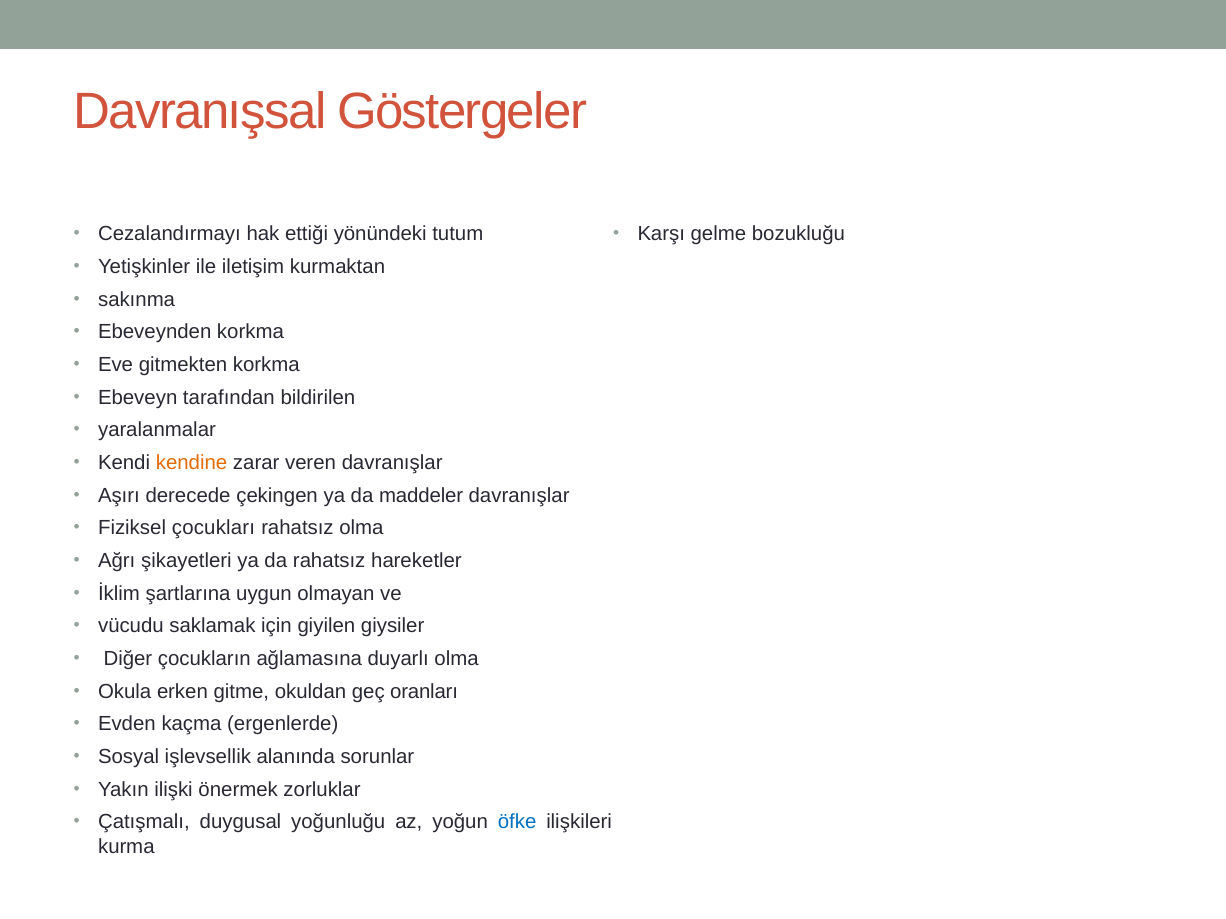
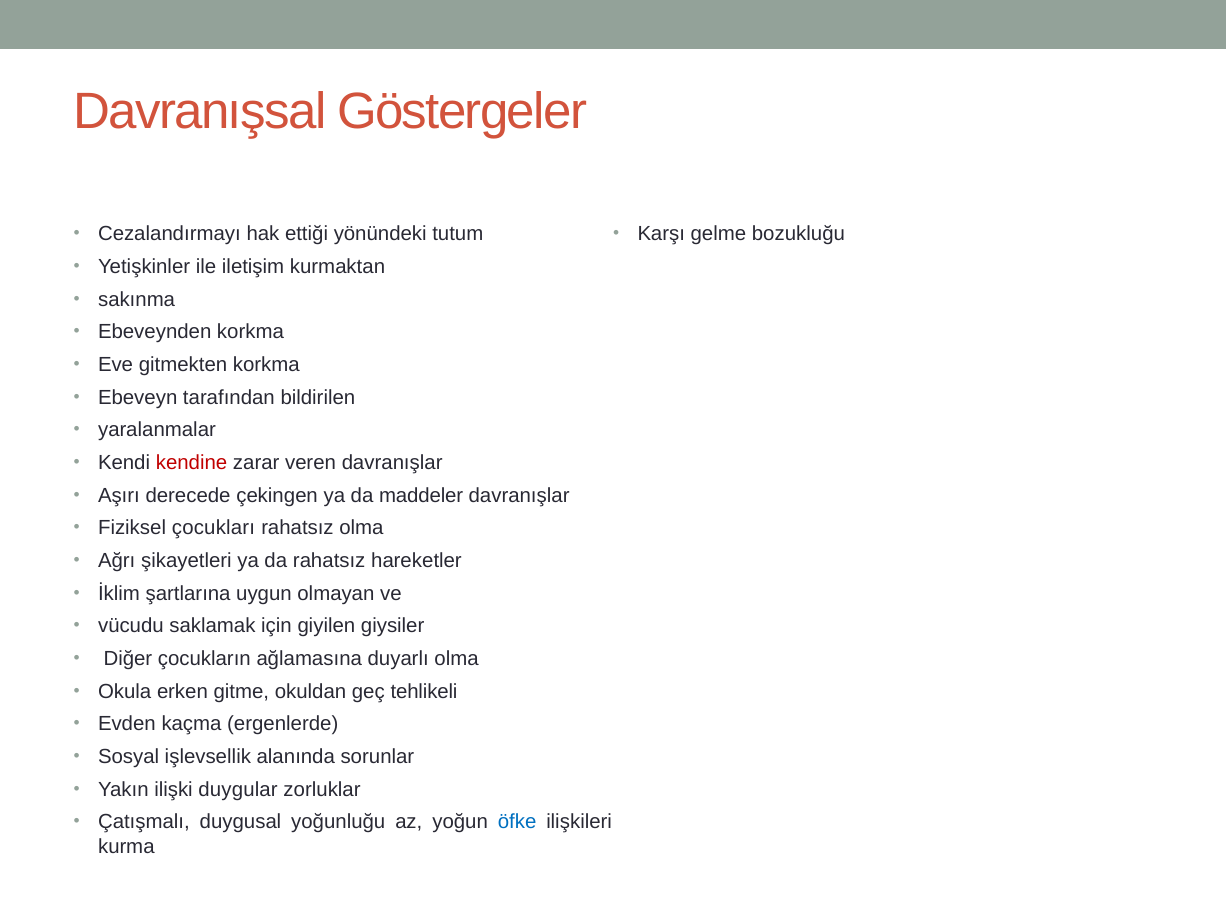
kendine colour: orange -> red
oranları: oranları -> tehlikeli
önermek: önermek -> duygular
